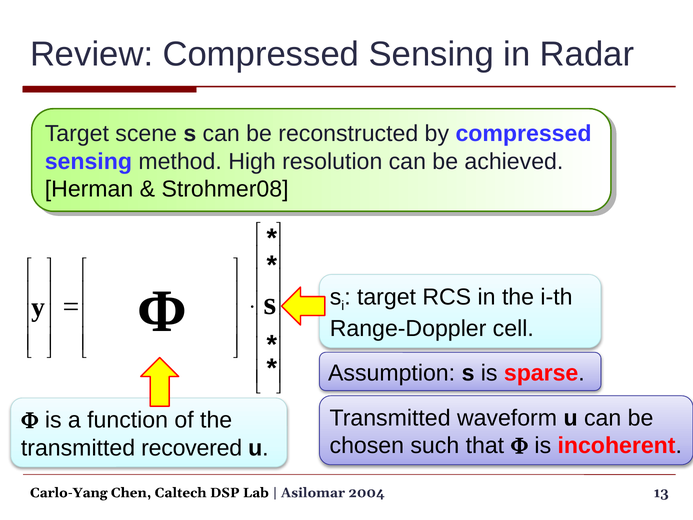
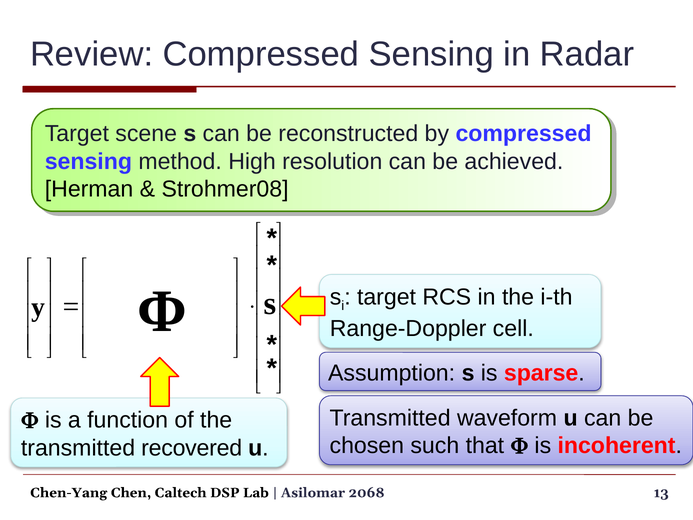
Carlo-Yang: Carlo-Yang -> Chen-Yang
2004: 2004 -> 2068
